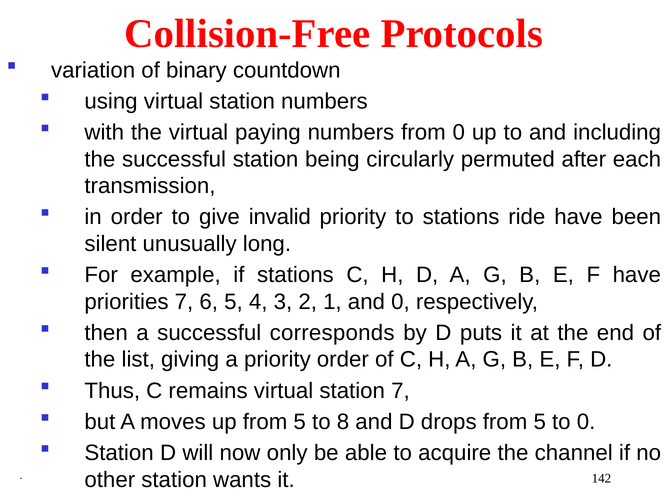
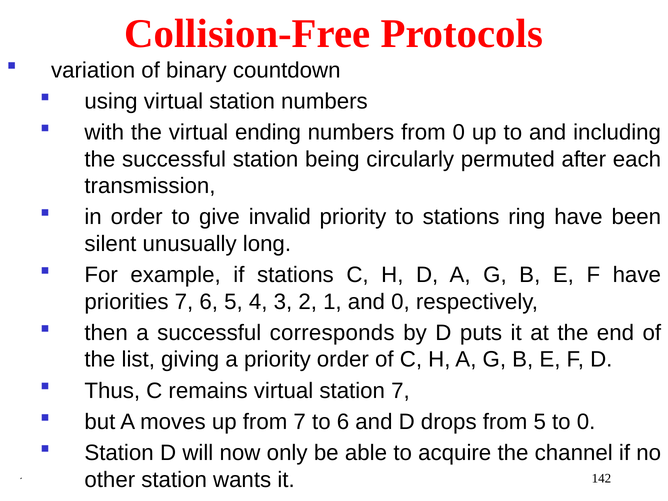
paying: paying -> ending
ride: ride -> ring
up from 5: 5 -> 7
to 8: 8 -> 6
